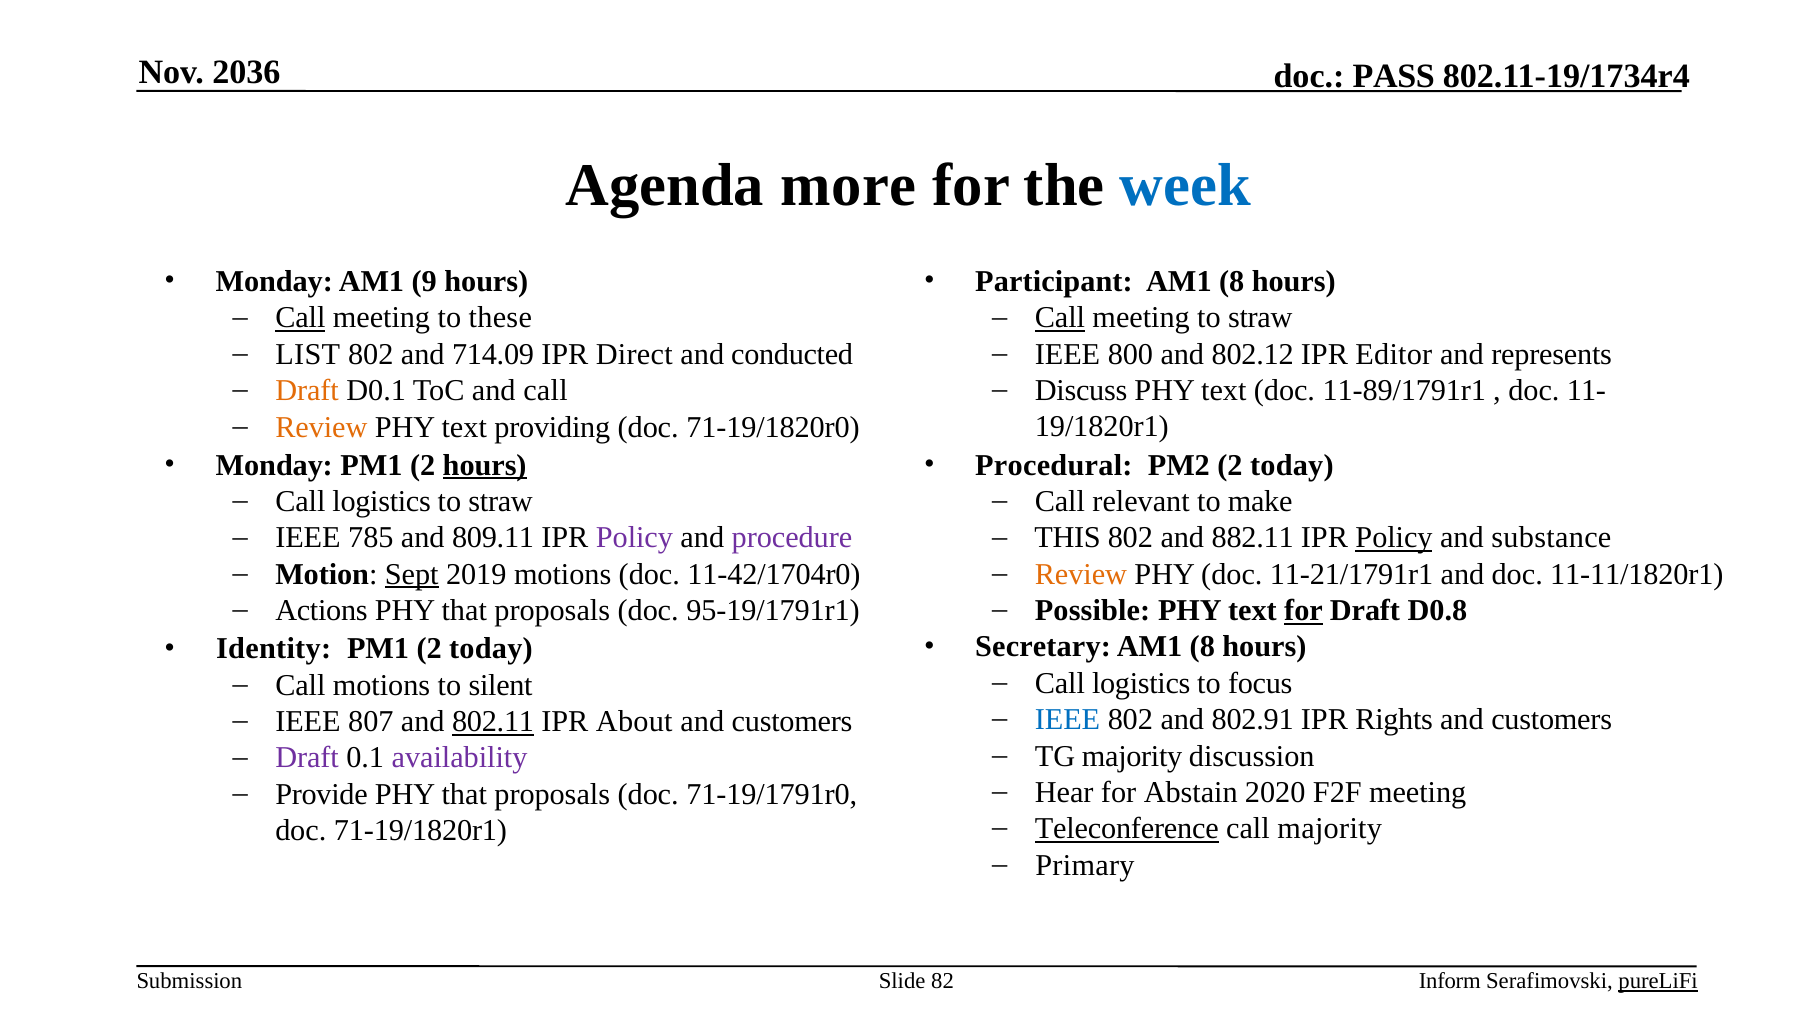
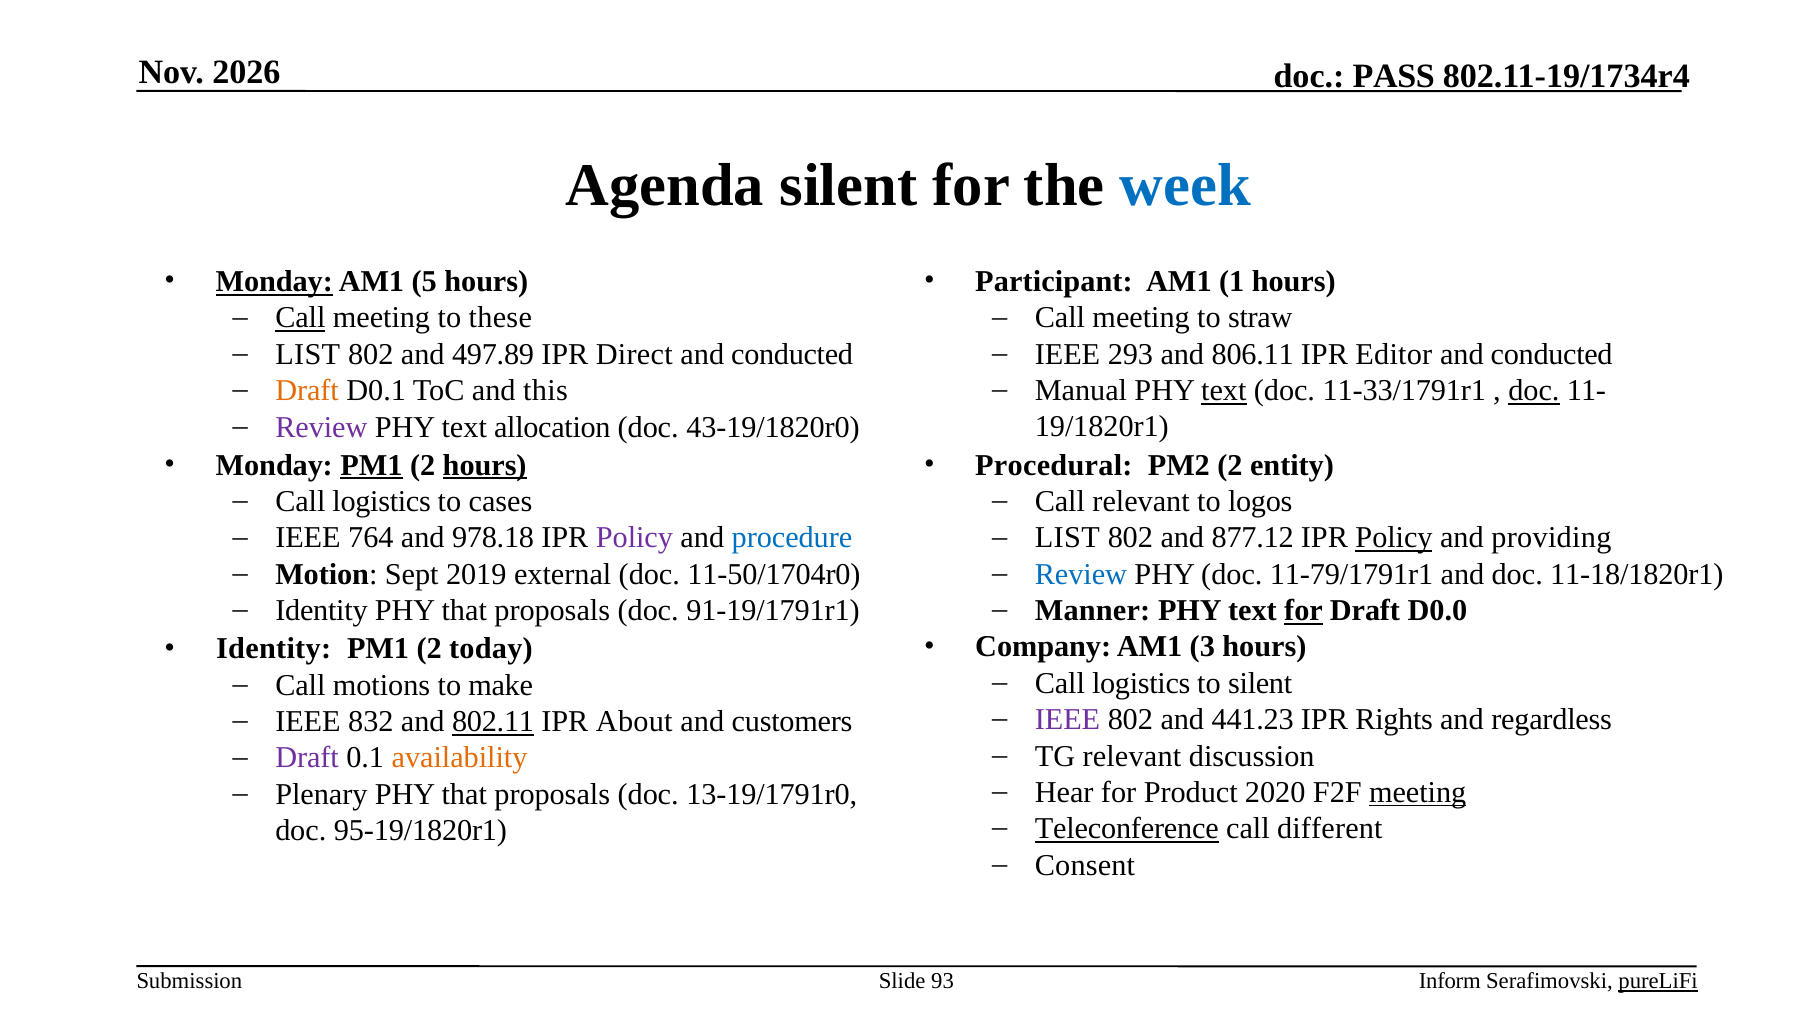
2036: 2036 -> 2026
Agenda more: more -> silent
Monday at (274, 281) underline: none -> present
9: 9 -> 5
8 at (1232, 281): 8 -> 1
Call at (1060, 318) underline: present -> none
800: 800 -> 293
802.12: 802.12 -> 806.11
represents at (1552, 354): represents -> conducted
714.09: 714.09 -> 497.89
Discuss: Discuss -> Manual
text at (1224, 390) underline: none -> present
11-89/1791r1: 11-89/1791r1 -> 11-33/1791r1
doc at (1534, 390) underline: none -> present
and call: call -> this
Review at (321, 427) colour: orange -> purple
providing: providing -> allocation
71-19/1820r0: 71-19/1820r0 -> 43-19/1820r0
PM1 at (371, 465) underline: none -> present
PM2 2 today: today -> entity
straw at (501, 501): straw -> cases
make: make -> logos
785: 785 -> 764
809.11: 809.11 -> 978.18
procedure colour: purple -> blue
THIS at (1068, 538): THIS -> LIST
882.11: 882.11 -> 877.12
substance: substance -> providing
Sept underline: present -> none
2019 motions: motions -> external
11-42/1704r0: 11-42/1704r0 -> 11-50/1704r0
Review at (1081, 574) colour: orange -> blue
11-21/1791r1: 11-21/1791r1 -> 11-79/1791r1
11-11/1820r1: 11-11/1820r1 -> 11-18/1820r1
Actions at (321, 610): Actions -> Identity
95-19/1791r1: 95-19/1791r1 -> 91-19/1791r1
Possible: Possible -> Manner
D0.8: D0.8 -> D0.0
Secretary: Secretary -> Company
8 at (1202, 647): 8 -> 3
to focus: focus -> silent
silent: silent -> make
IEEE at (1068, 719) colour: blue -> purple
802.91: 802.91 -> 441.23
customers at (1552, 719): customers -> regardless
807: 807 -> 832
TG majority: majority -> relevant
availability colour: purple -> orange
Abstain: Abstain -> Product
meeting at (1418, 792) underline: none -> present
Provide: Provide -> Plenary
71-19/1791r0: 71-19/1791r0 -> 13-19/1791r0
call majority: majority -> different
71-19/1820r1: 71-19/1820r1 -> 95-19/1820r1
Primary: Primary -> Consent
82: 82 -> 93
